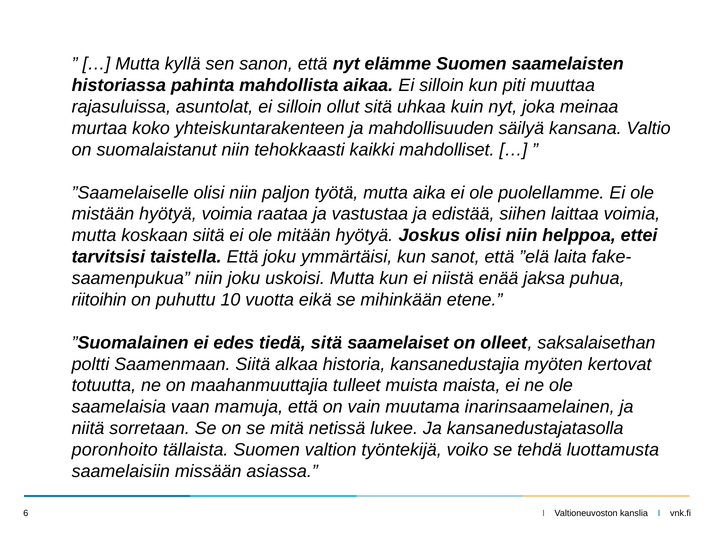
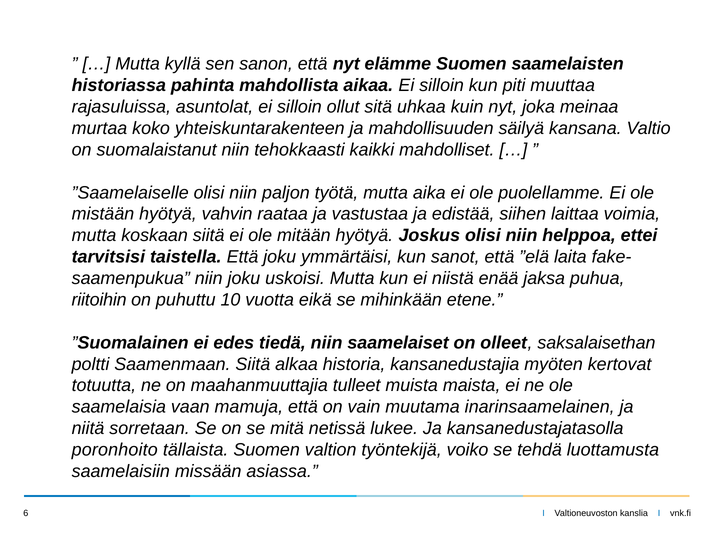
hyötyä voimia: voimia -> vahvin
tiedä sitä: sitä -> niin
